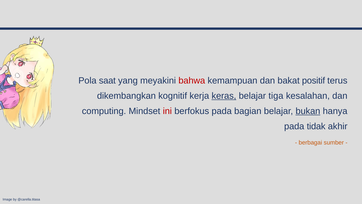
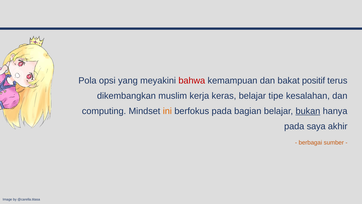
saat: saat -> opsi
kognitif: kognitif -> muslim
keras underline: present -> none
tiga: tiga -> tipe
ini colour: red -> orange
tidak: tidak -> saya
